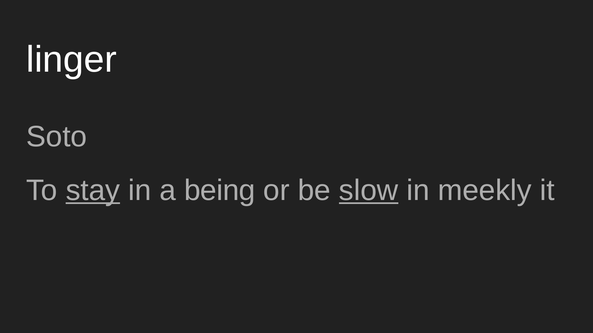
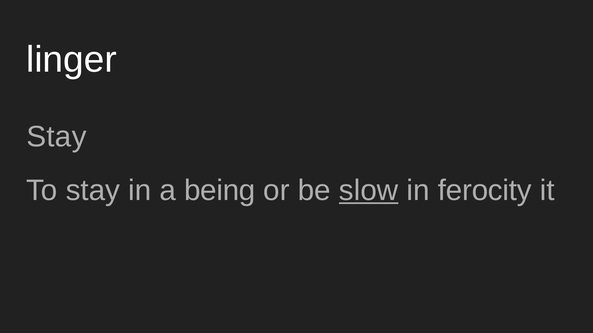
Soto at (57, 137): Soto -> Stay
stay at (93, 191) underline: present -> none
meekly: meekly -> ferocity
